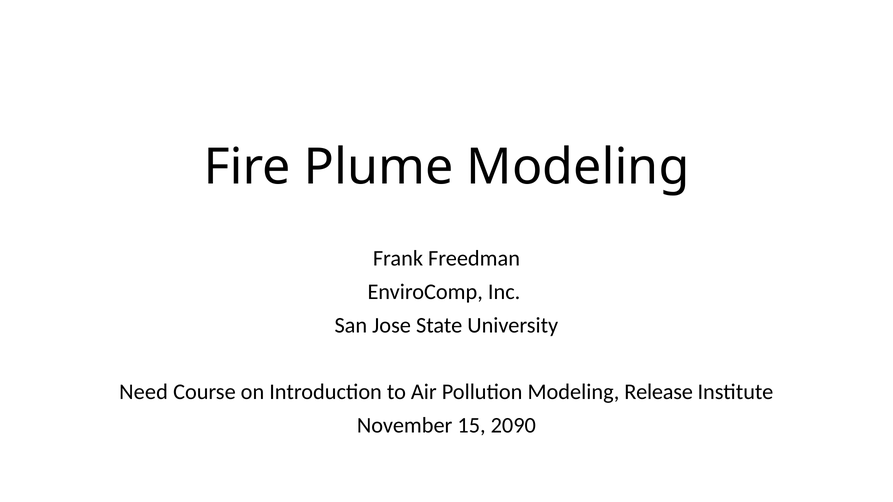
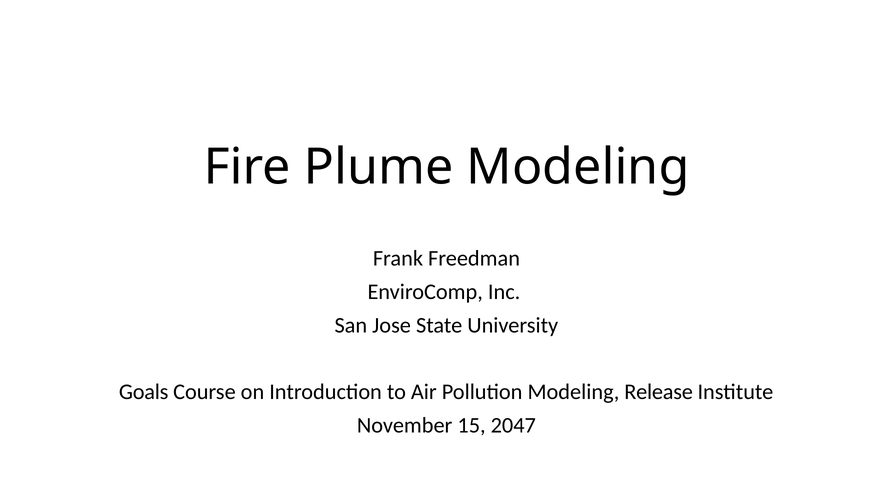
Need: Need -> Goals
2090: 2090 -> 2047
